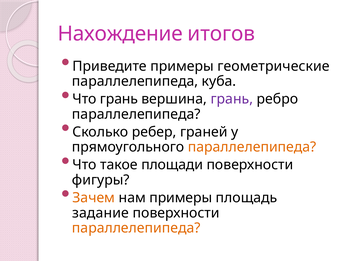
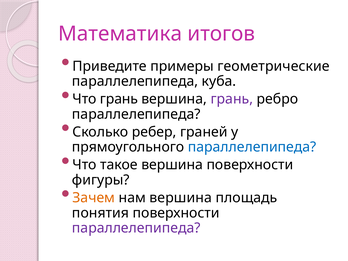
Нахождение: Нахождение -> Математика
параллелепипеда at (252, 147) colour: orange -> blue
такое площади: площади -> вершина
нам примеры: примеры -> вершина
задание: задание -> понятия
параллелепипеда at (136, 228) colour: orange -> purple
